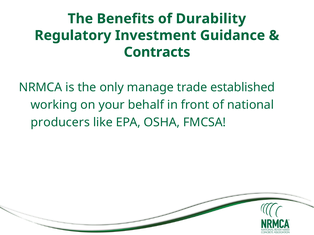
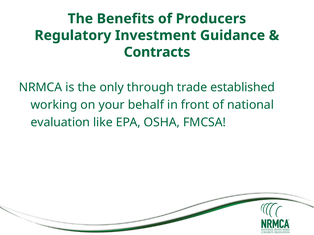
Durability: Durability -> Producers
manage: manage -> through
producers: producers -> evaluation
